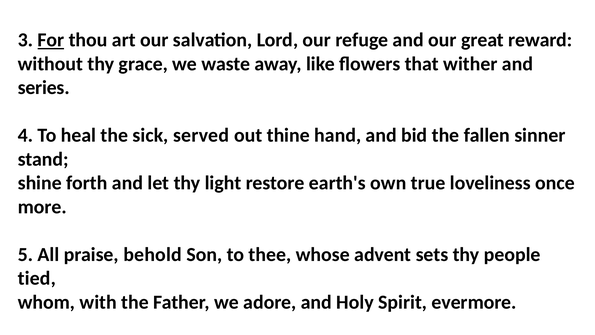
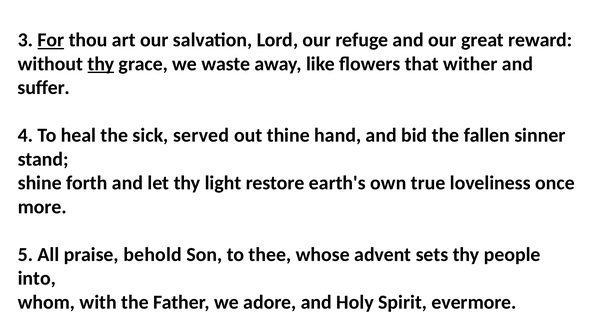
thy at (101, 64) underline: none -> present
series: series -> suffer
tied: tied -> into
